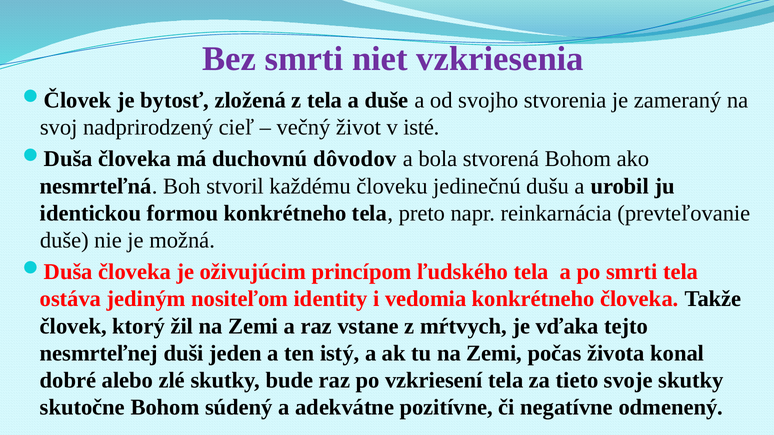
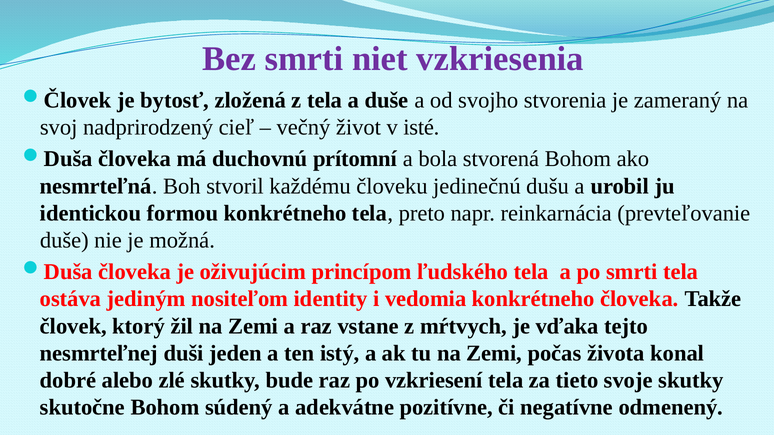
dôvodov: dôvodov -> prítomní
